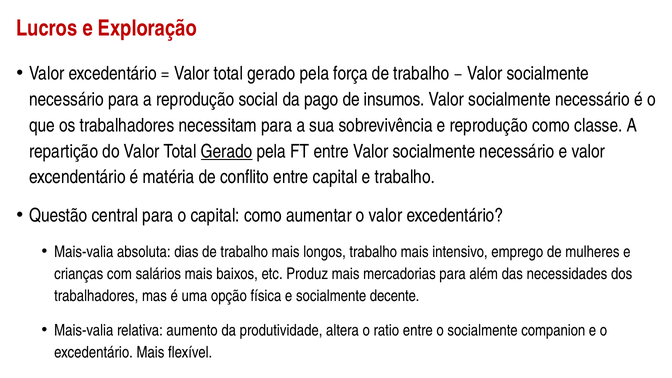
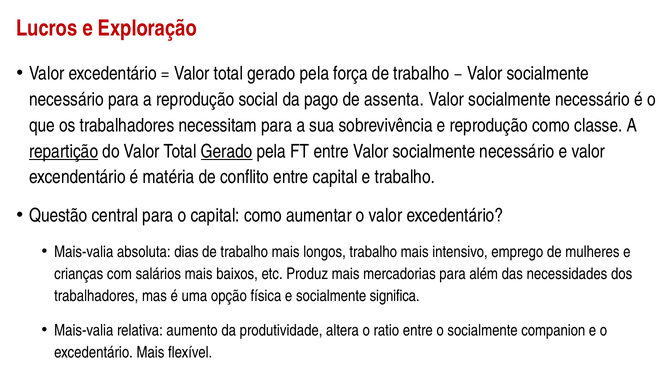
insumos: insumos -> assenta
repartição underline: none -> present
decente: decente -> significa
